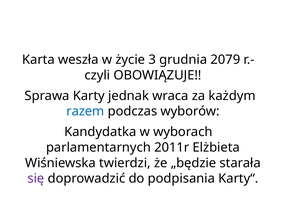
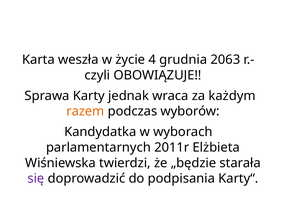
3: 3 -> 4
2079: 2079 -> 2063
razem colour: blue -> orange
